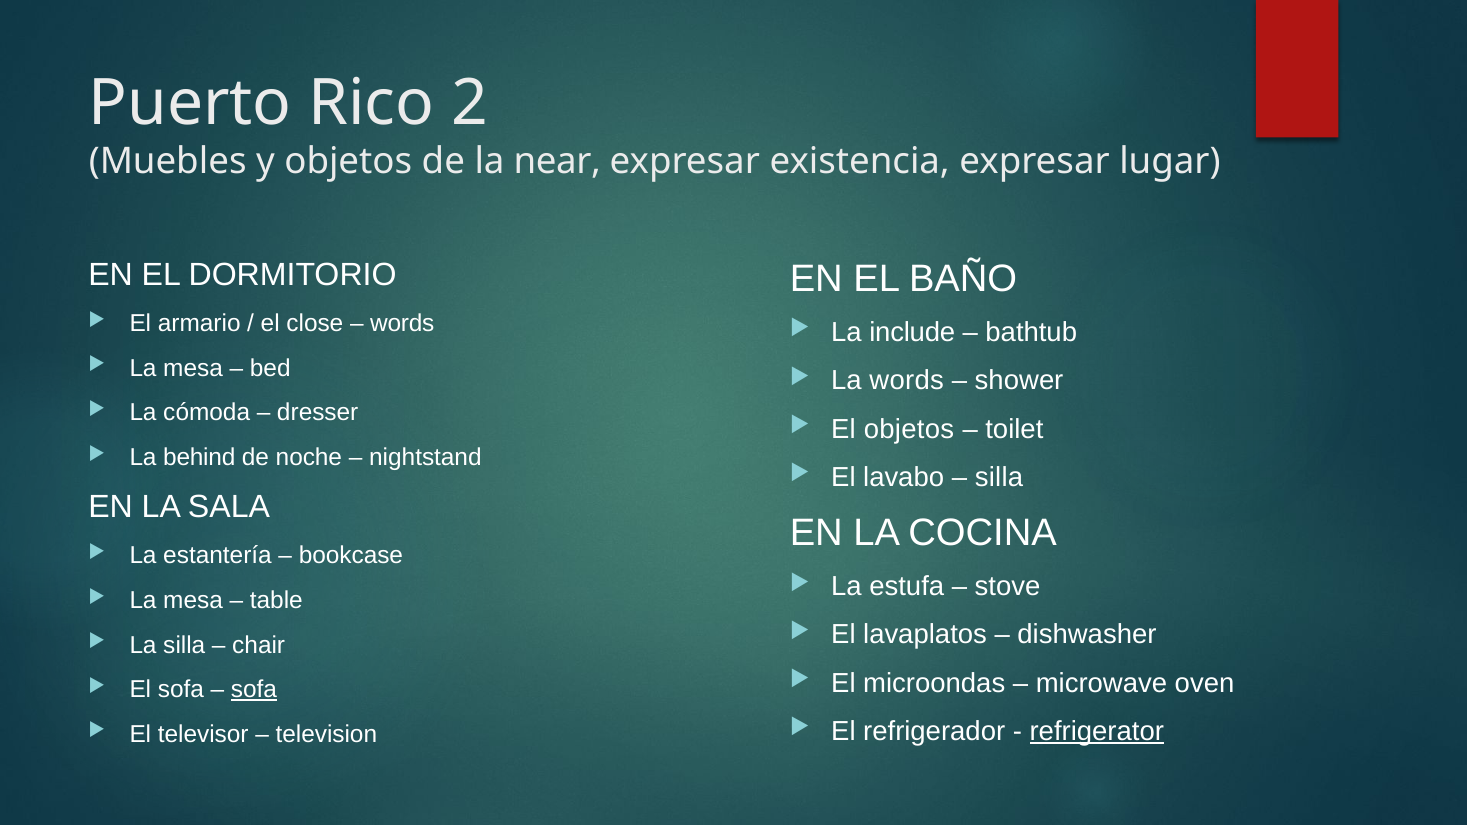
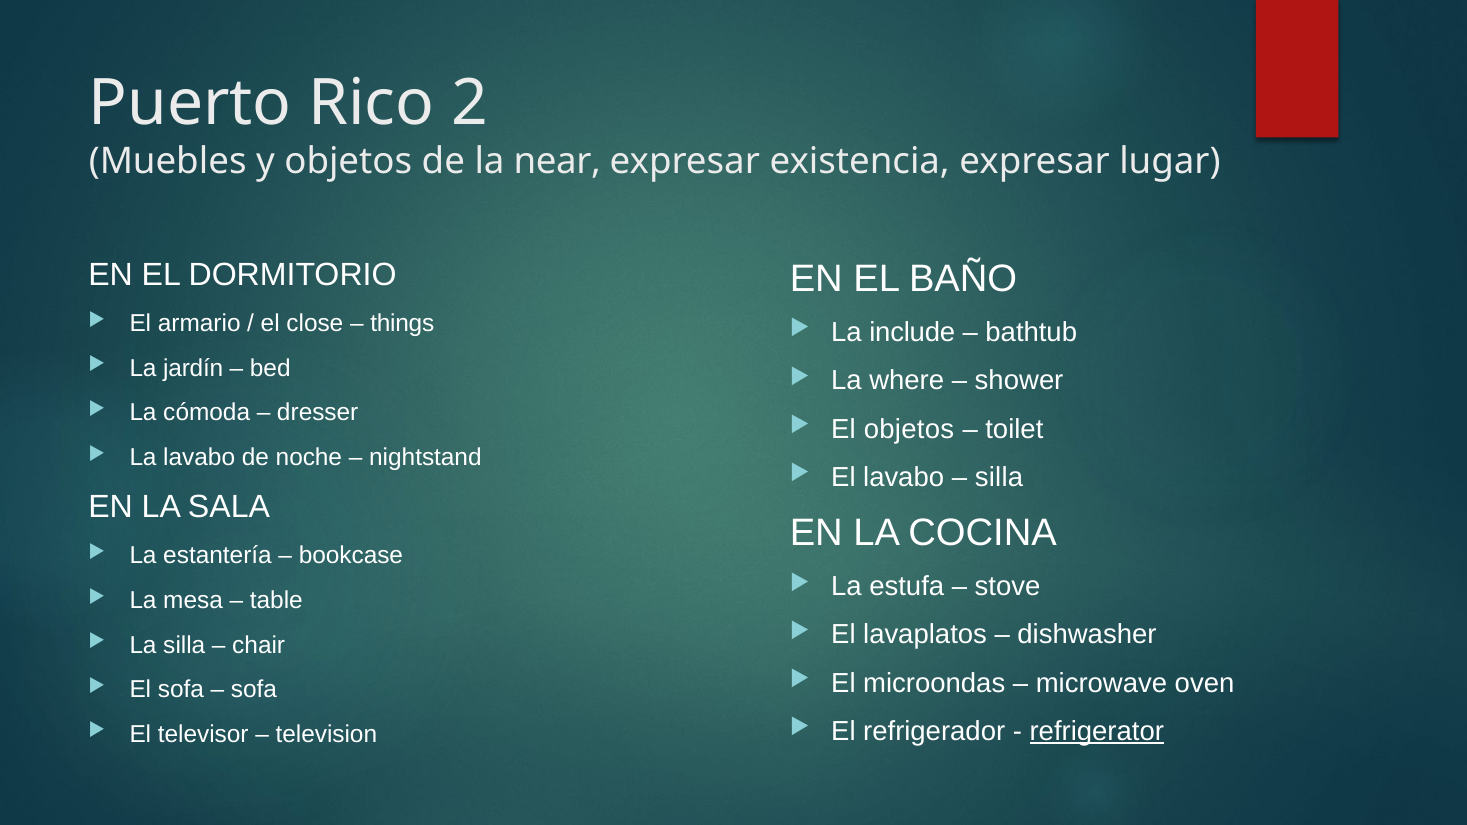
words at (402, 324): words -> things
mesa at (193, 368): mesa -> jardín
La words: words -> where
La behind: behind -> lavabo
sofa at (254, 690) underline: present -> none
